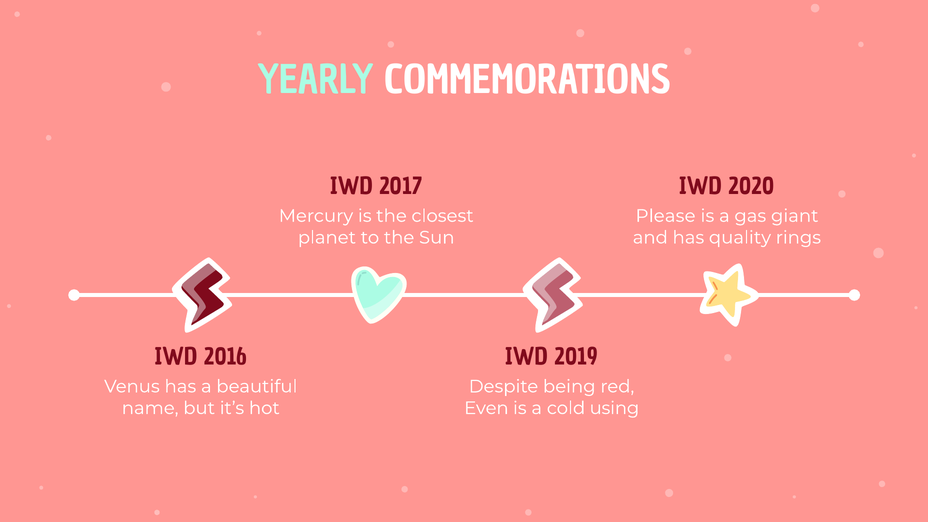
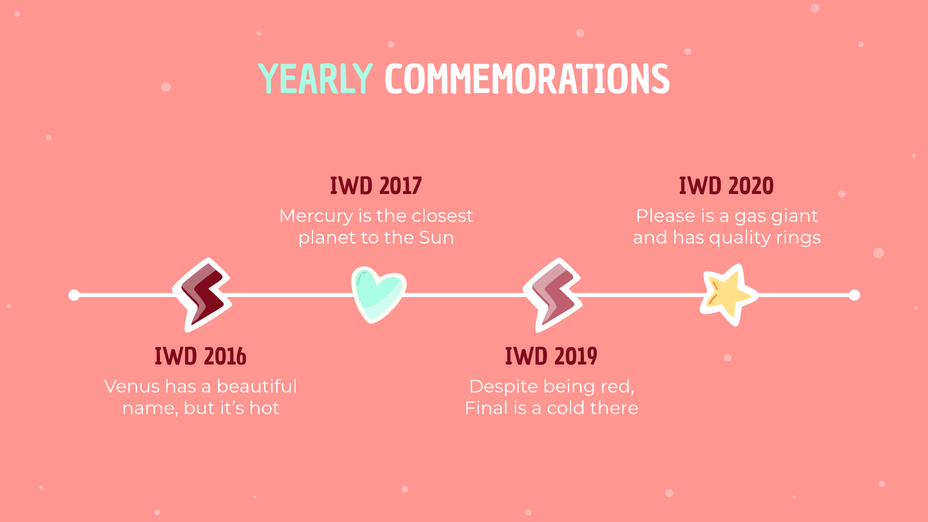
Even: Even -> Final
using: using -> there
